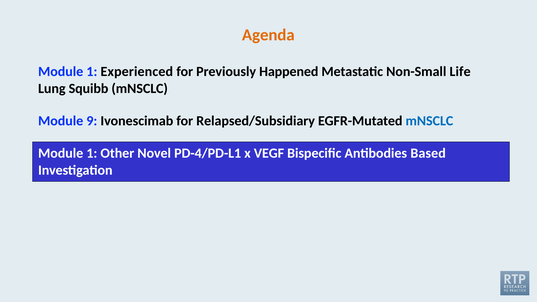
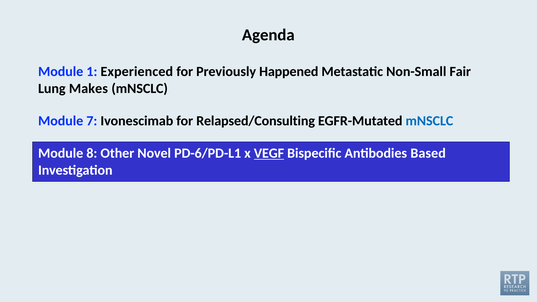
Agenda colour: orange -> black
Life: Life -> Fair
Squibb: Squibb -> Makes
9: 9 -> 7
Relapsed/Subsidiary: Relapsed/Subsidiary -> Relapsed/Consulting
1 at (92, 153): 1 -> 8
PD-4/PD-L1: PD-4/PD-L1 -> PD-6/PD-L1
VEGF underline: none -> present
